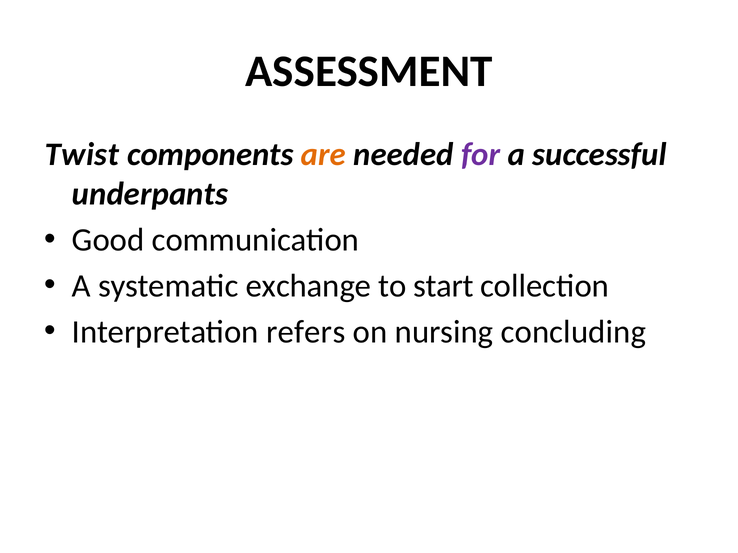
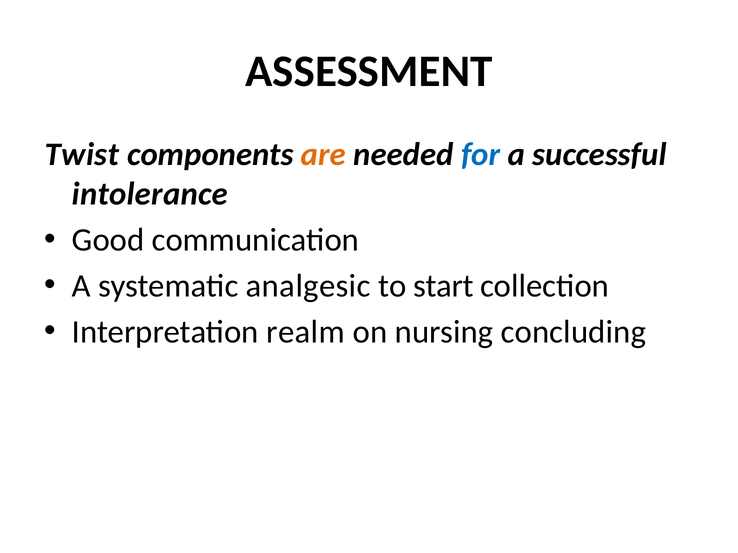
for colour: purple -> blue
underpants: underpants -> intolerance
exchange: exchange -> analgesic
refers: refers -> realm
